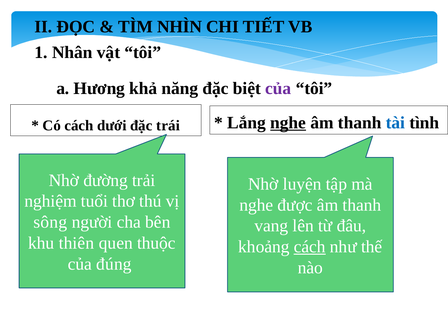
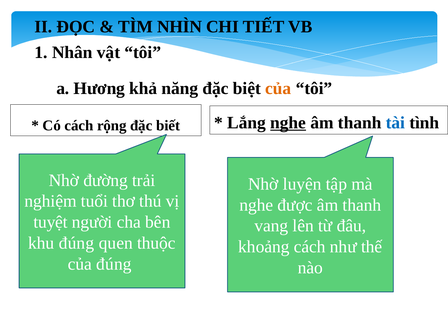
của at (278, 88) colour: purple -> orange
dưới: dưới -> rộng
trái: trái -> biết
sông: sông -> tuyệt
khu thiên: thiên -> đúng
cách at (310, 247) underline: present -> none
